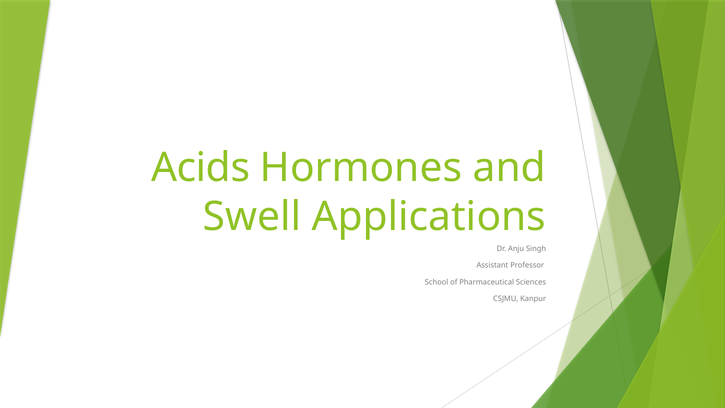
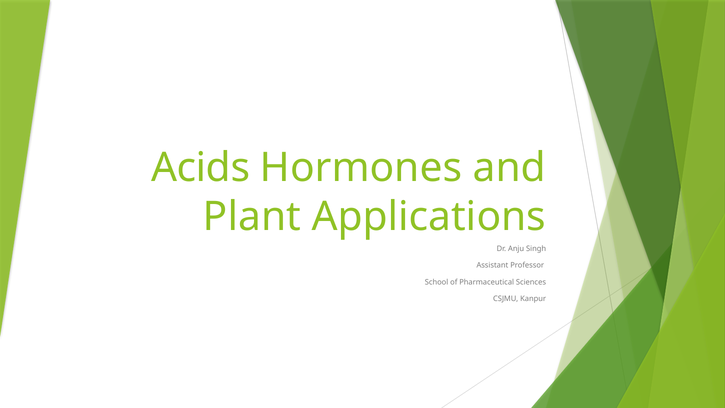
Swell: Swell -> Plant
